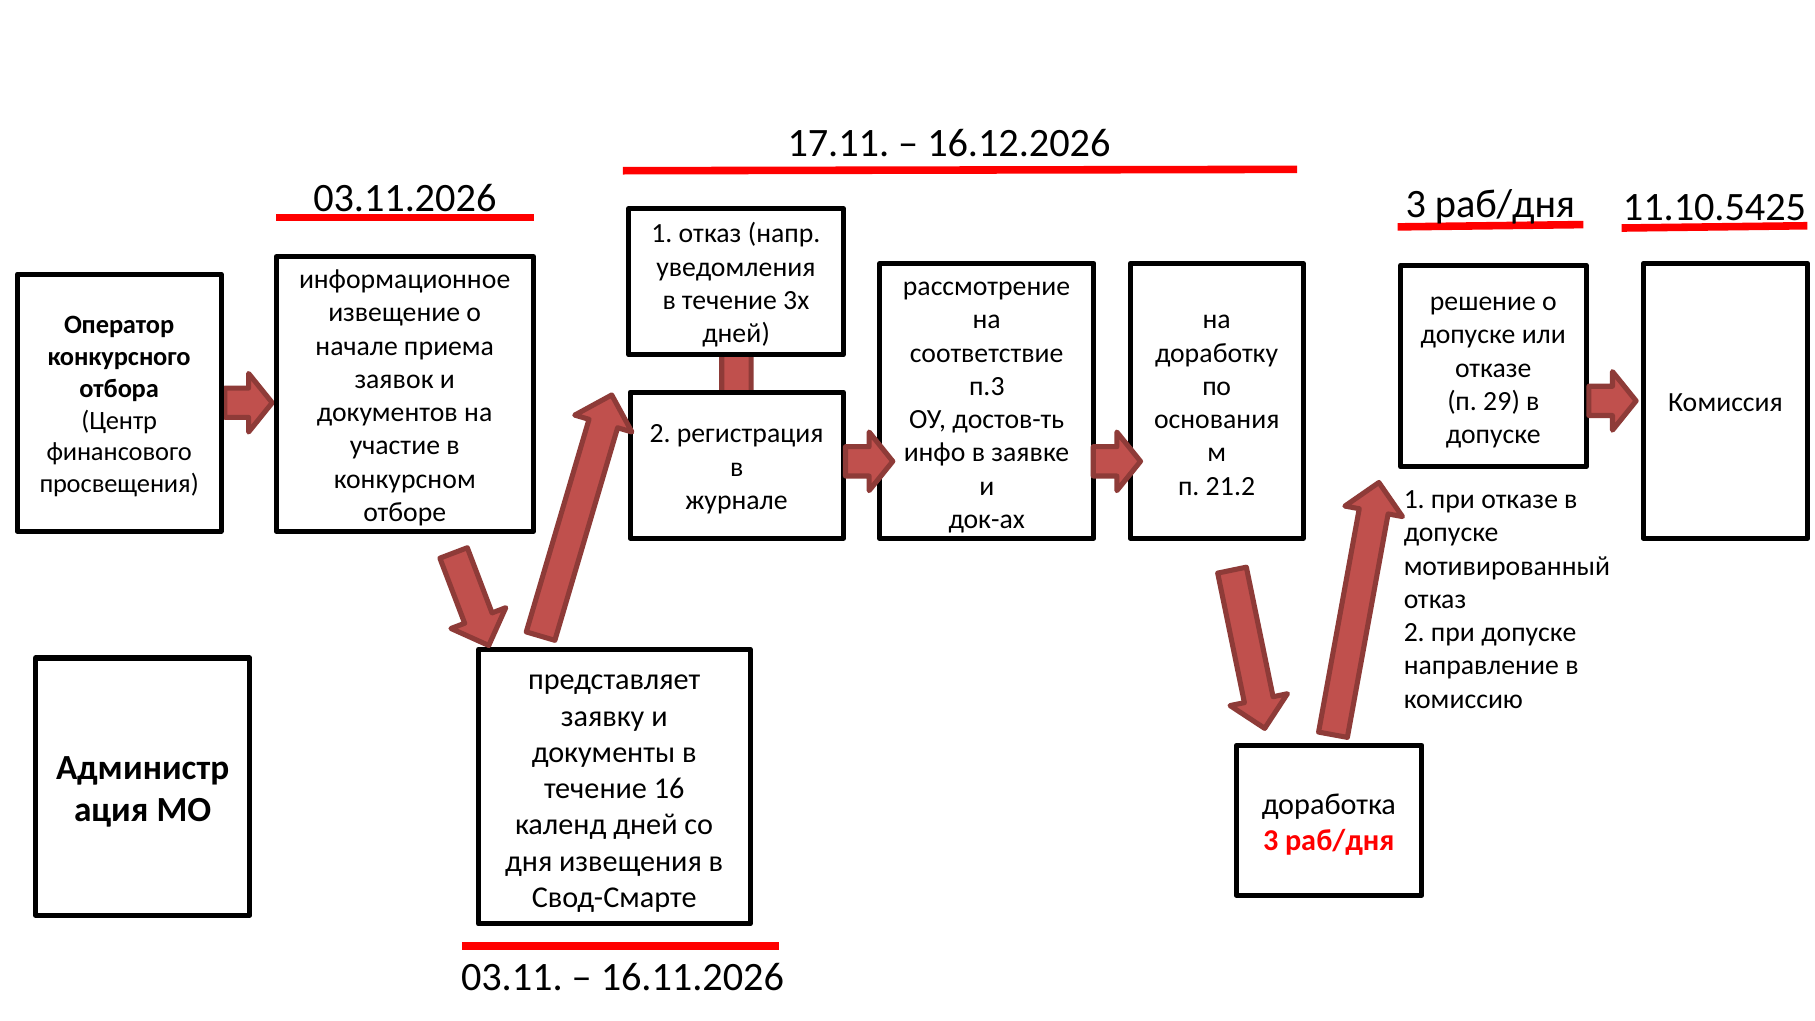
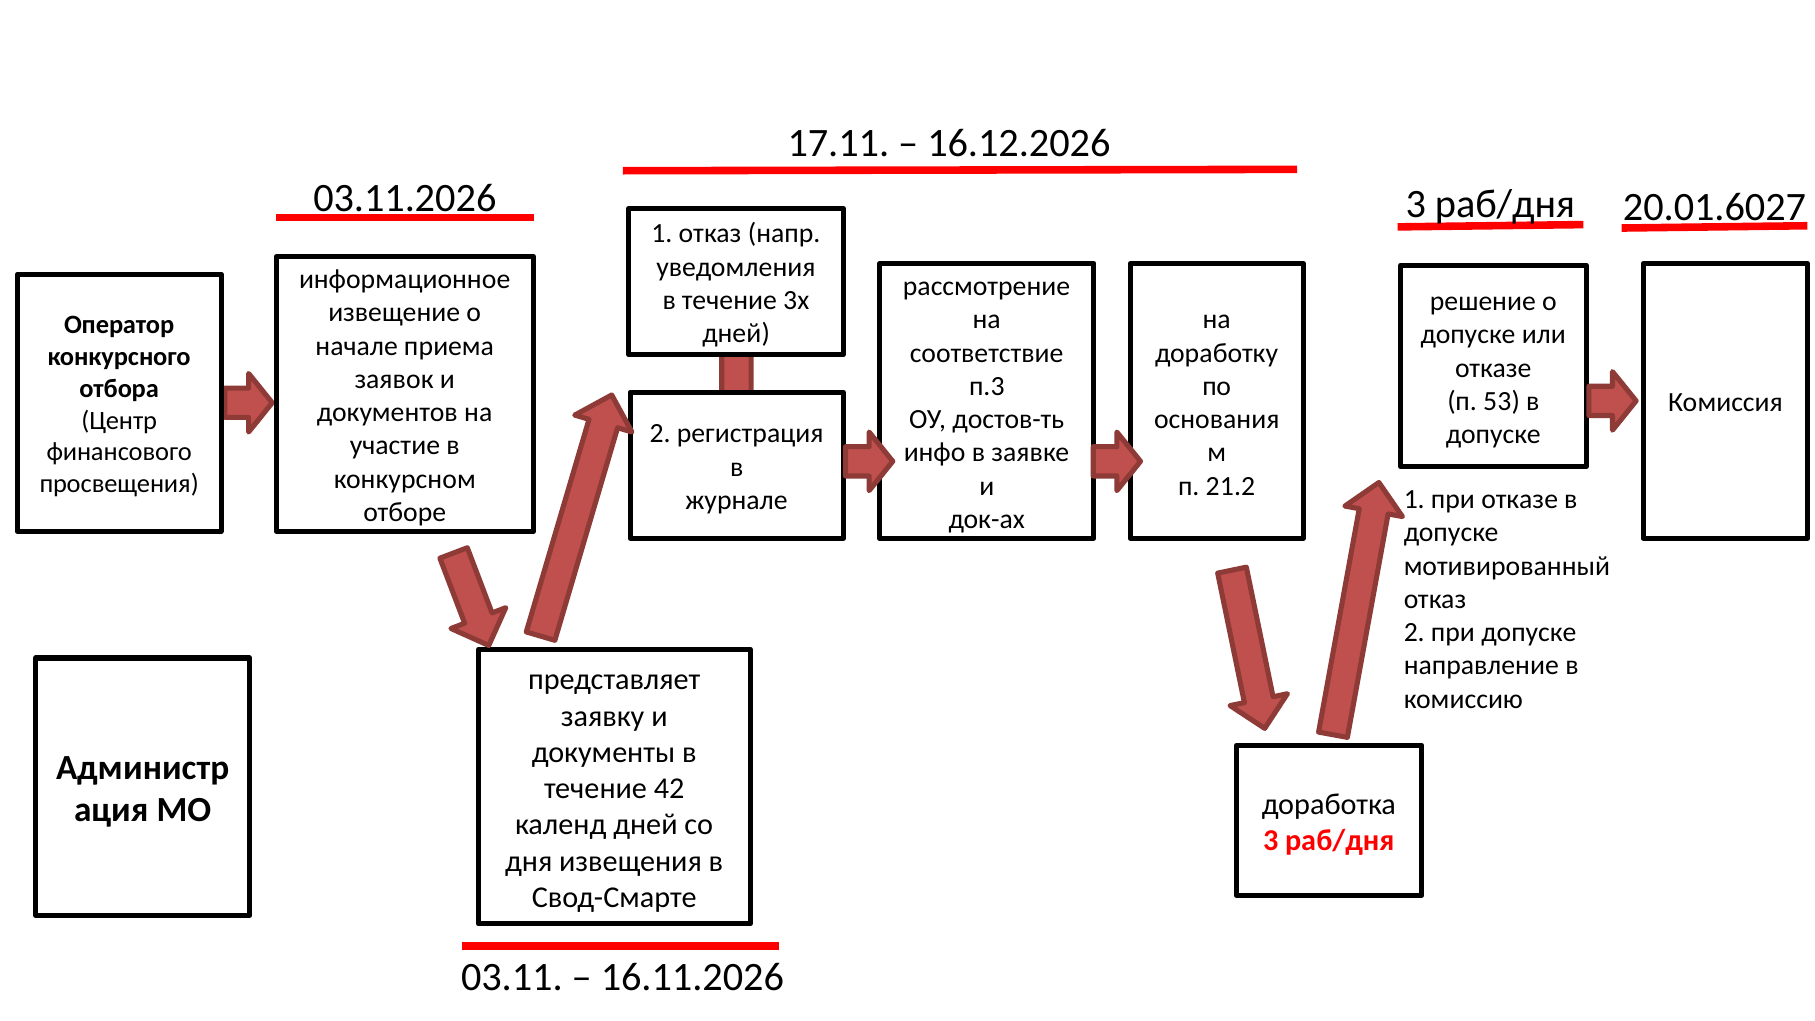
11.10.5425: 11.10.5425 -> 20.01.6027
29: 29 -> 53
16: 16 -> 42
